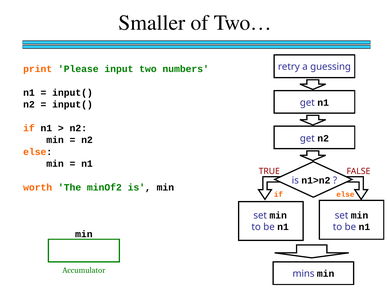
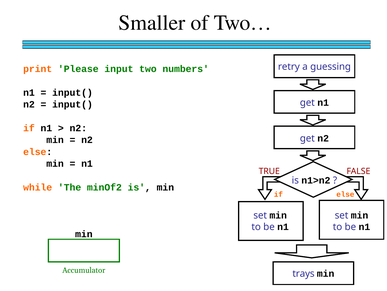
worth: worth -> while
mins: mins -> trays
